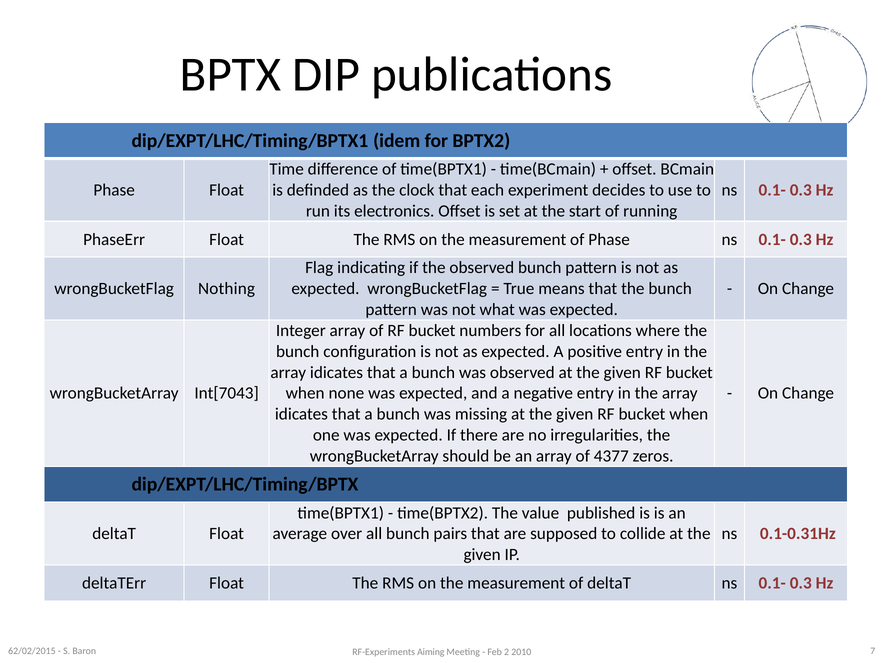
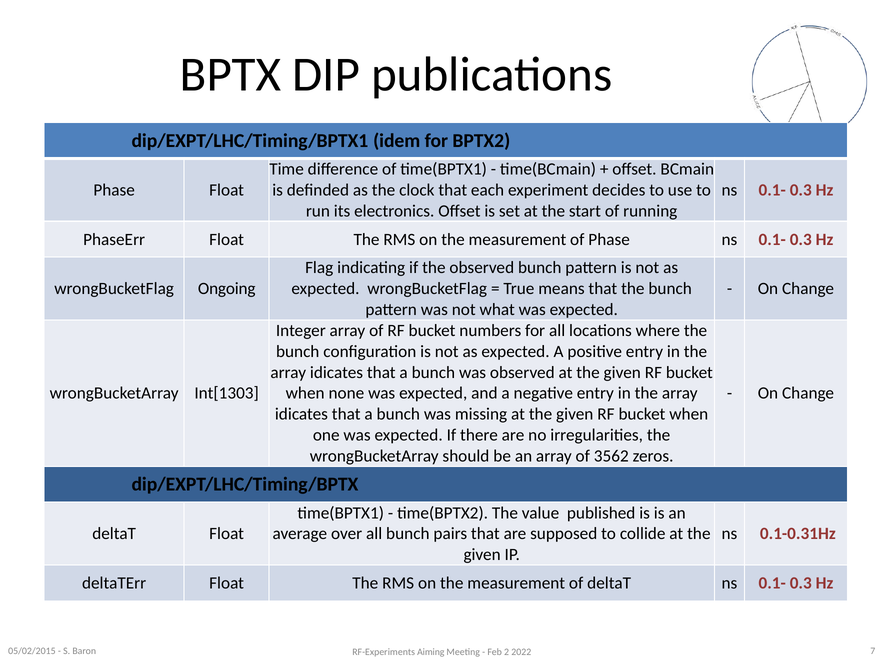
Nothing: Nothing -> Ongoing
Int[7043: Int[7043 -> Int[1303
4377: 4377 -> 3562
62/02/2015: 62/02/2015 -> 05/02/2015
2010: 2010 -> 2022
